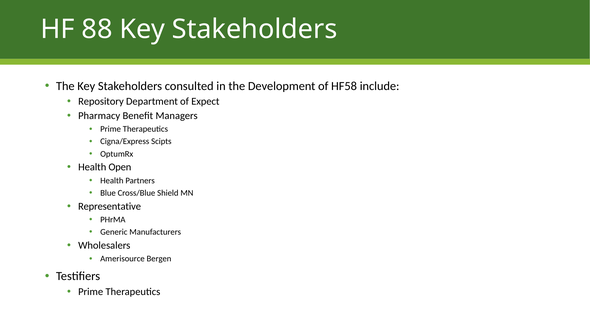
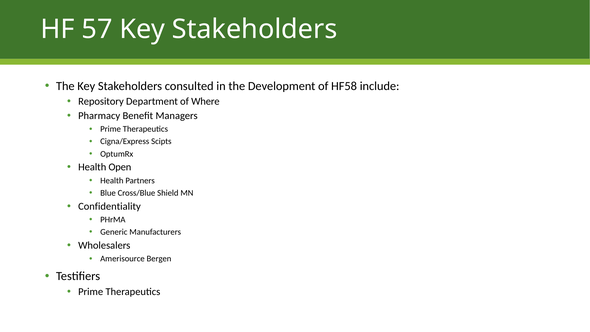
88: 88 -> 57
Expect: Expect -> Where
Representative: Representative -> Confidentiality
